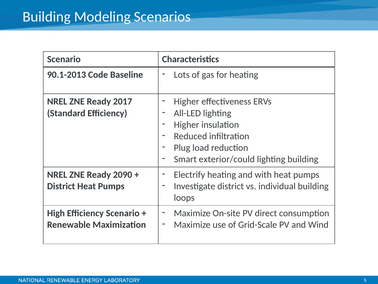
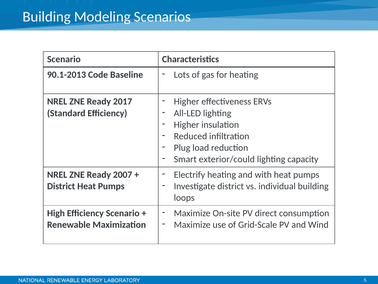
lighting building: building -> capacity
2090: 2090 -> 2007
